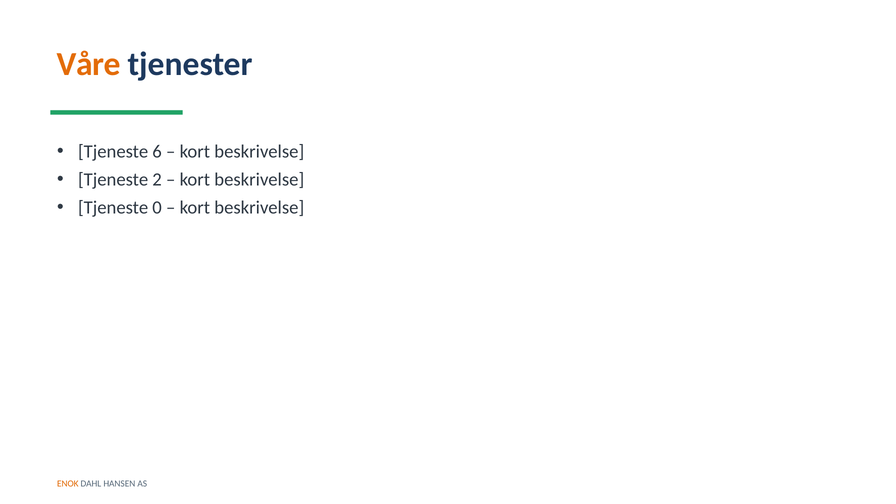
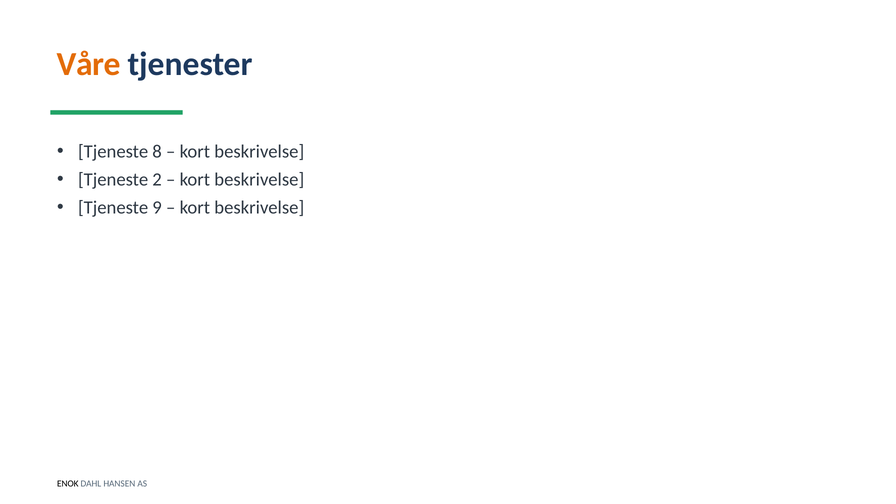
6: 6 -> 8
0: 0 -> 9
ENOK colour: orange -> black
